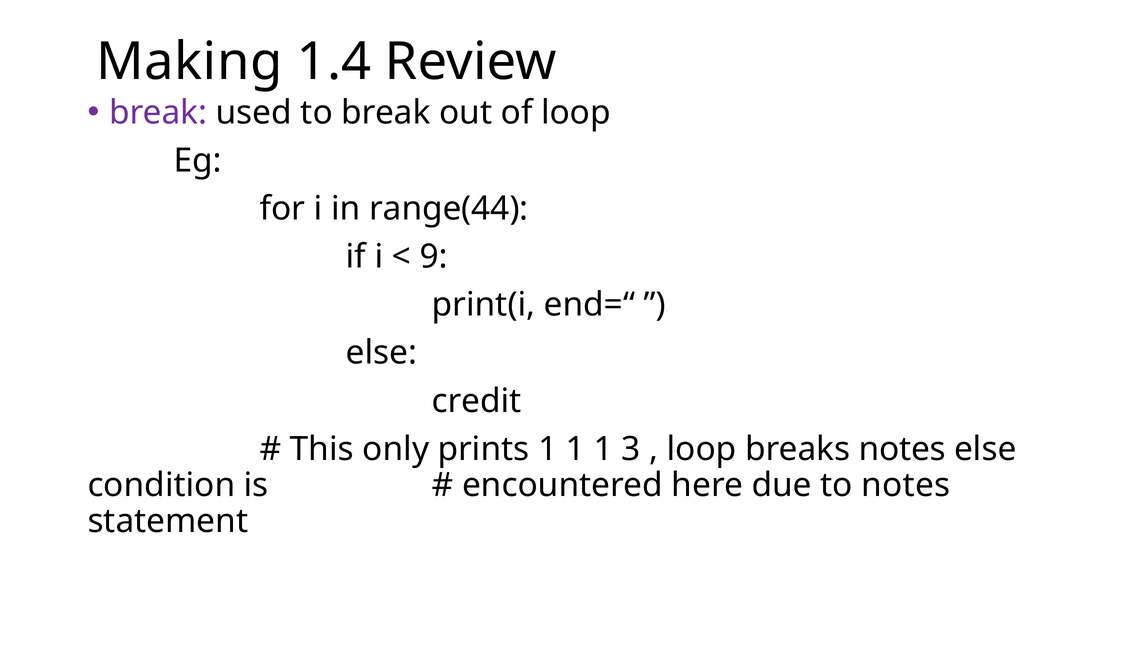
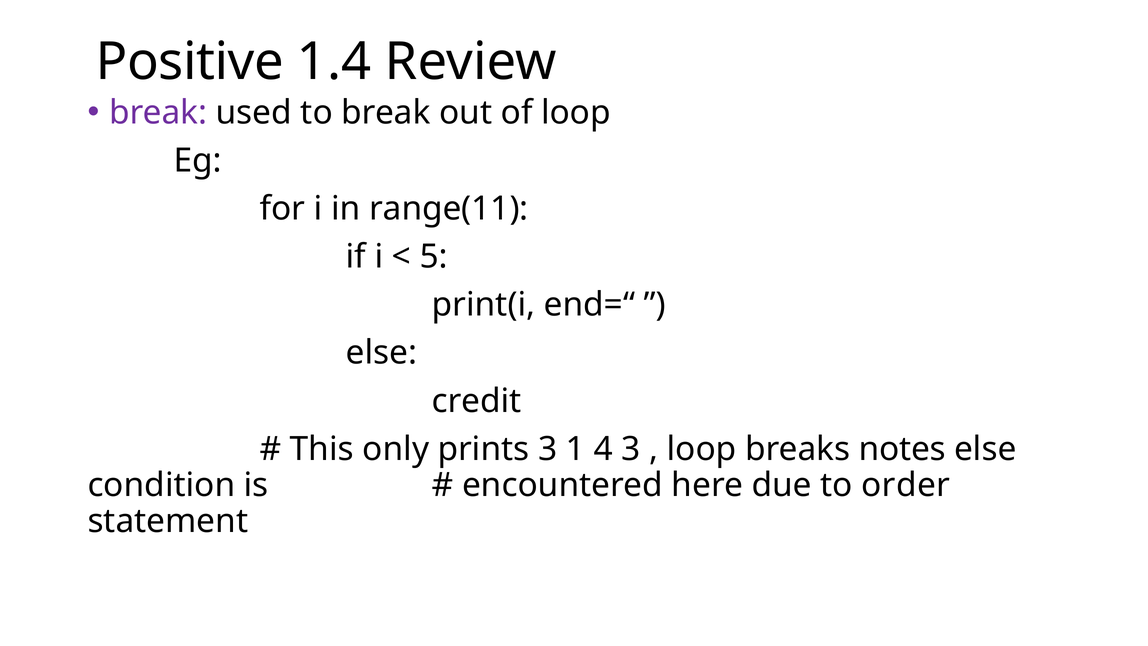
Making: Making -> Positive
range(44: range(44 -> range(11
9: 9 -> 5
prints 1: 1 -> 3
1 at (603, 449): 1 -> 4
to notes: notes -> order
